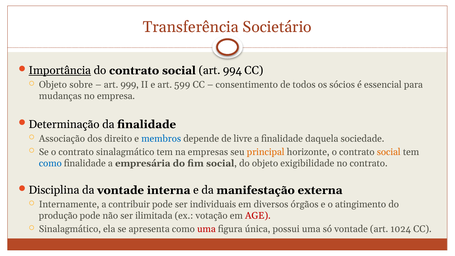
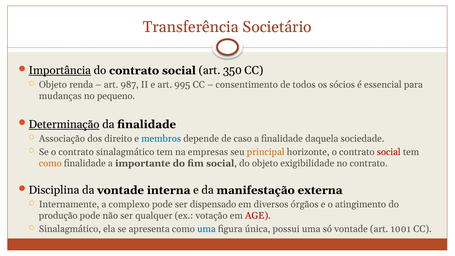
994: 994 -> 350
sobre: sobre -> renda
999: 999 -> 987
599: 599 -> 995
empresa: empresa -> pequeno
Determinação underline: none -> present
livre: livre -> caso
social at (389, 152) colour: orange -> red
como at (50, 163) colour: blue -> orange
empresária: empresária -> importante
contribuir: contribuir -> complexo
individuais: individuais -> dispensado
ilimitada: ilimitada -> qualquer
uma at (206, 229) colour: red -> blue
1024: 1024 -> 1001
